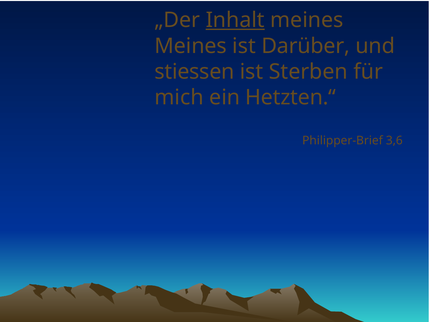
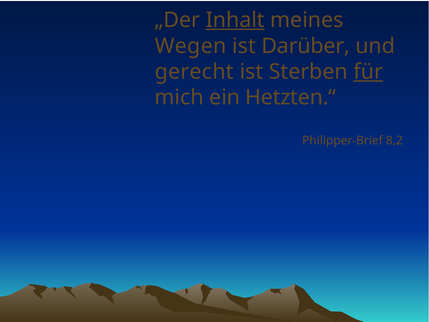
Meines at (191, 46): Meines -> Wegen
stiessen: stiessen -> gerecht
für underline: none -> present
3,6: 3,6 -> 8,2
